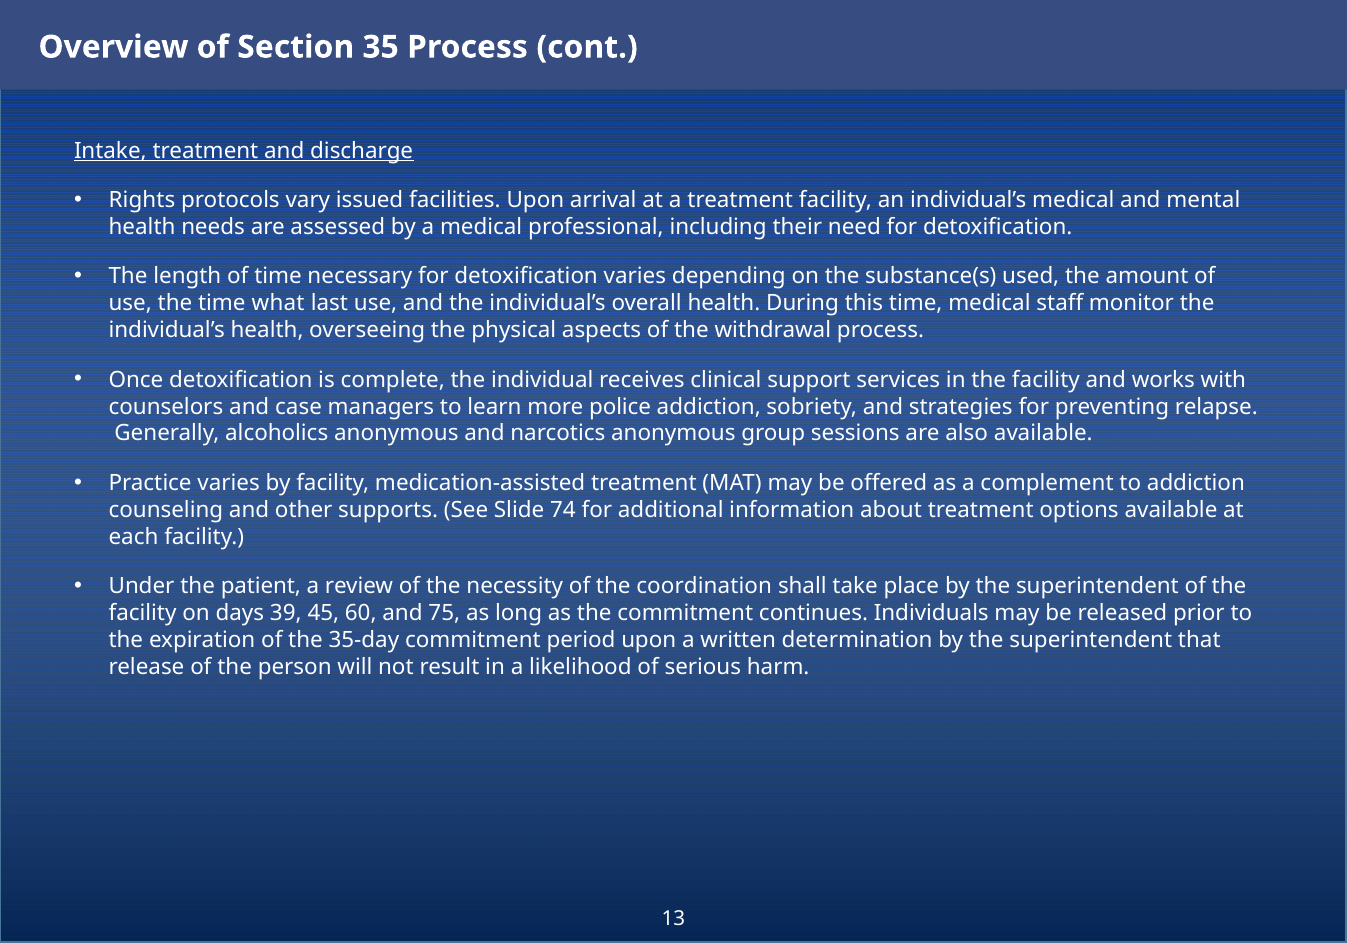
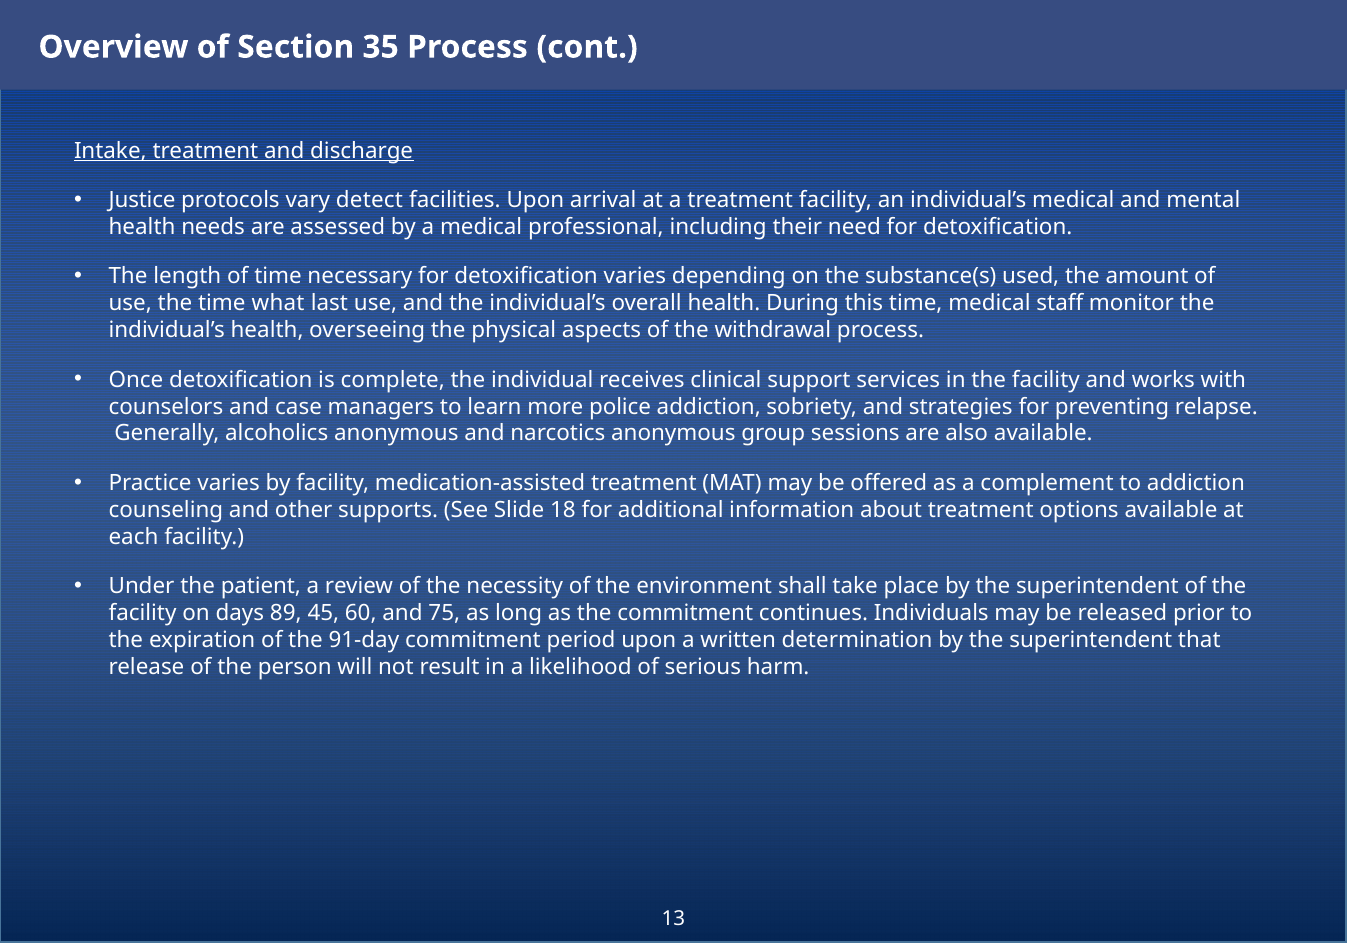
Rights: Rights -> Justice
issued: issued -> detect
74: 74 -> 18
coordination: coordination -> environment
39: 39 -> 89
35-day: 35-day -> 91-day
